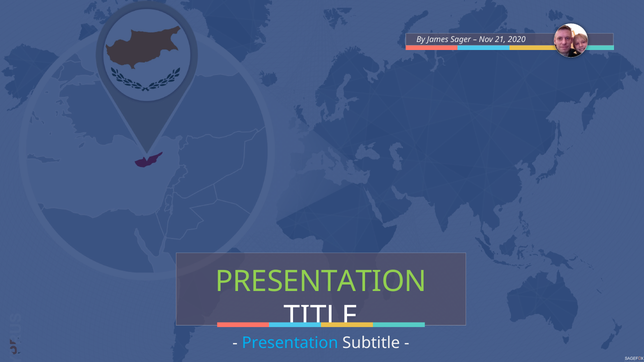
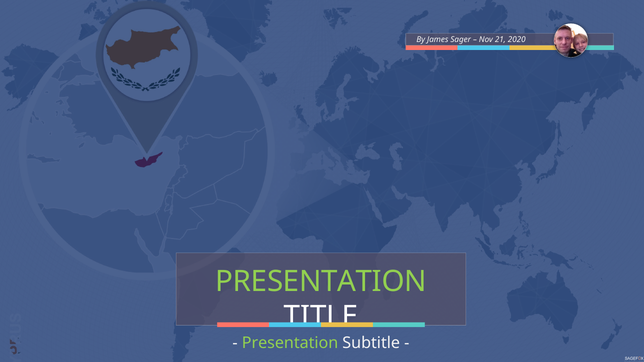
Presentation at (290, 343) colour: light blue -> light green
